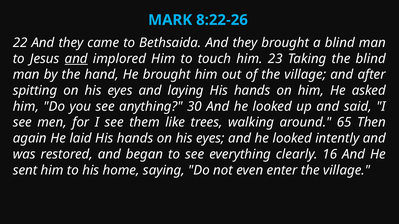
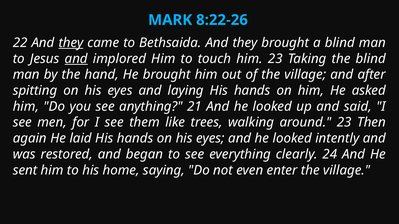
they at (71, 43) underline: none -> present
30: 30 -> 21
around 65: 65 -> 23
16: 16 -> 24
